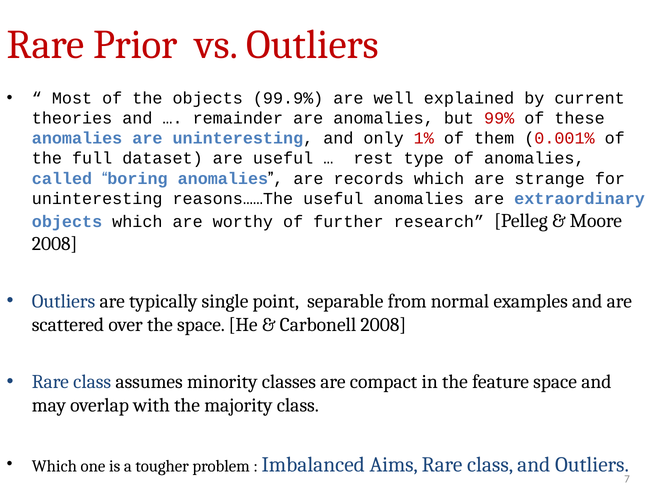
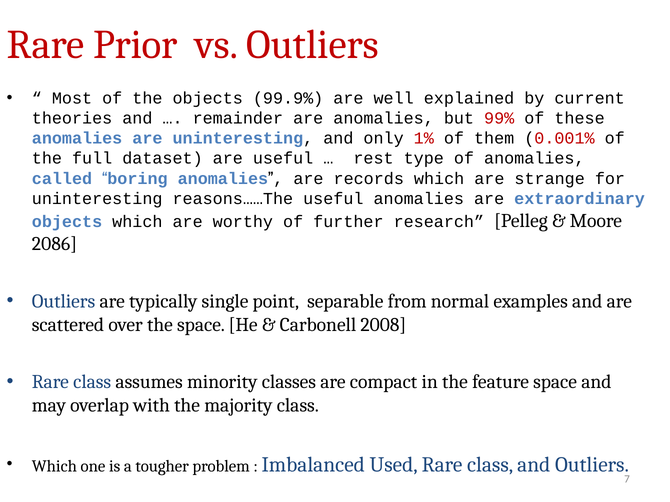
2008 at (55, 244): 2008 -> 2086
Aims: Aims -> Used
